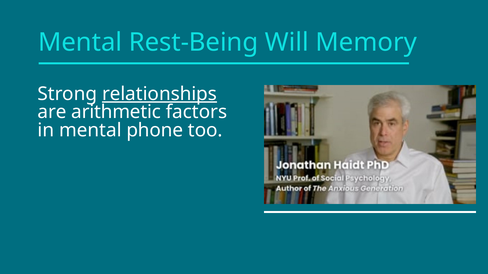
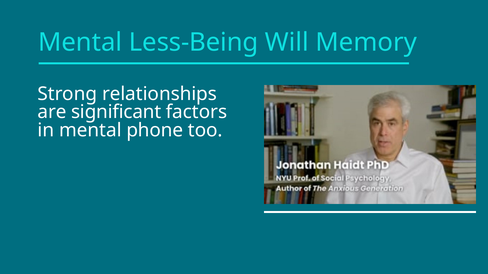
Rest-Being: Rest-Being -> Less-Being
relationships underline: present -> none
arithmetic: arithmetic -> significant
